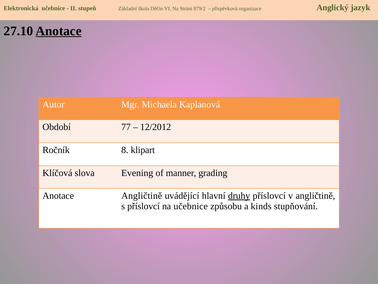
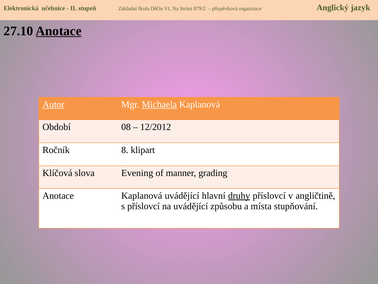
Autor underline: none -> present
Michaela underline: none -> present
77: 77 -> 08
Anotace Angličtině: Angličtině -> Kaplanová
na učebnice: učebnice -> uvádějící
kinds: kinds -> místa
